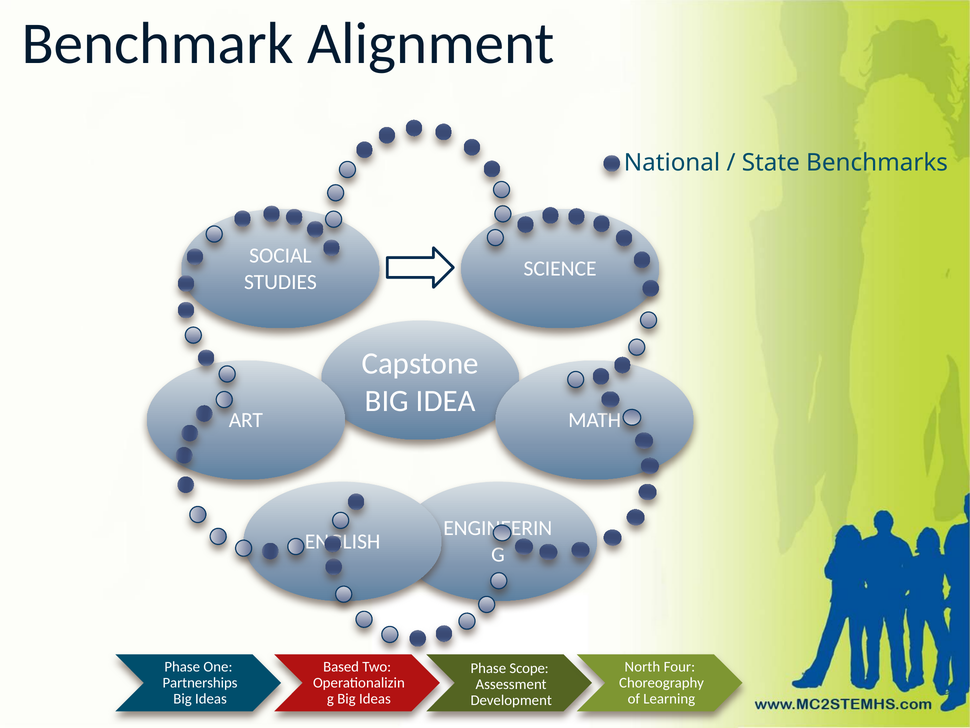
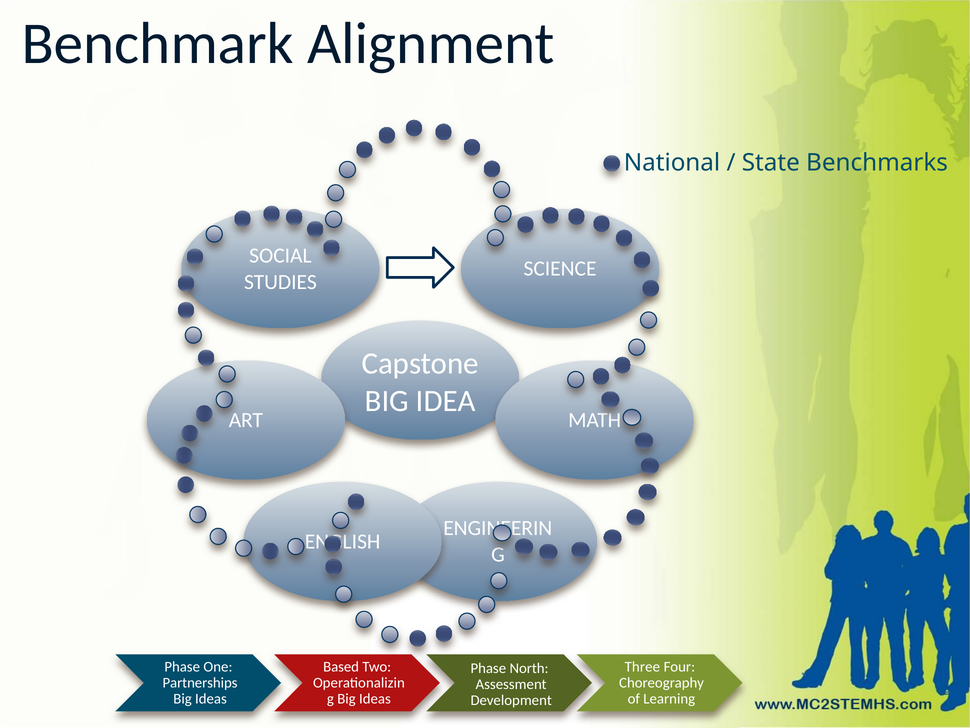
North: North -> Three
Scope: Scope -> North
